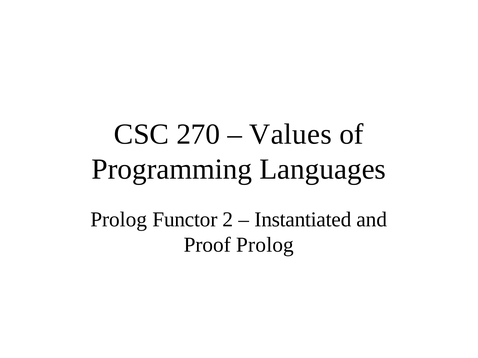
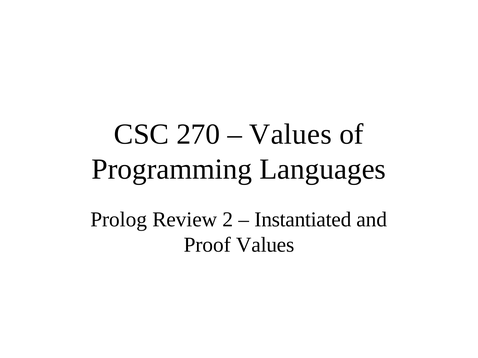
Functor: Functor -> Review
Proof Prolog: Prolog -> Values
